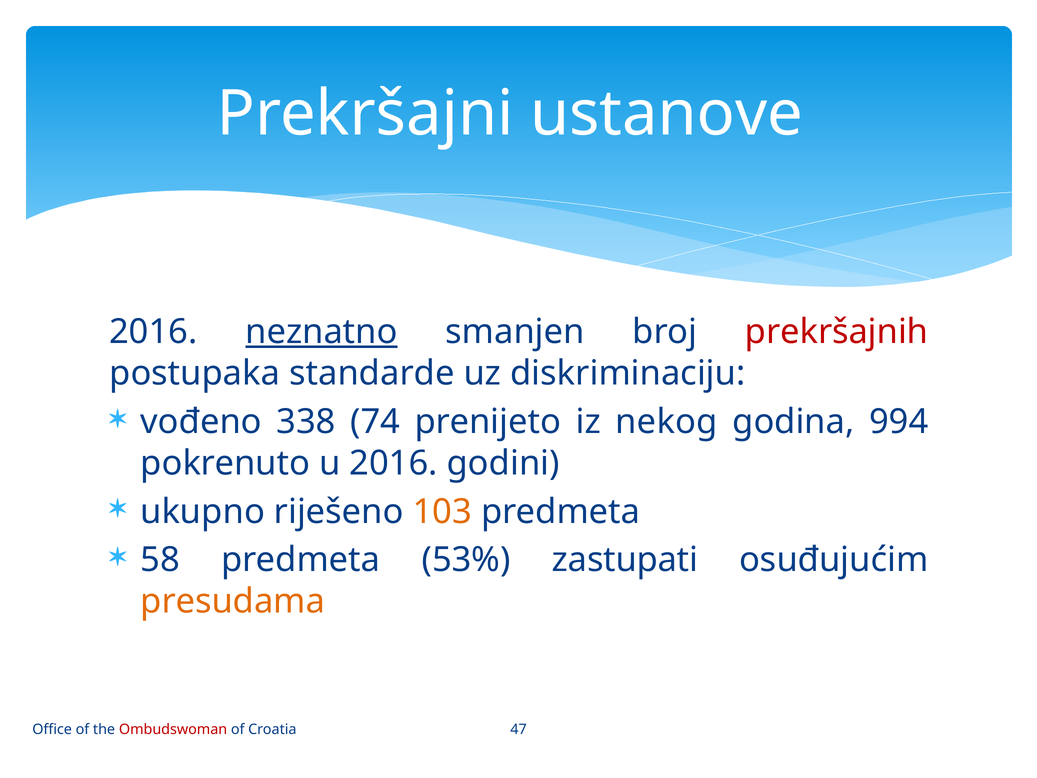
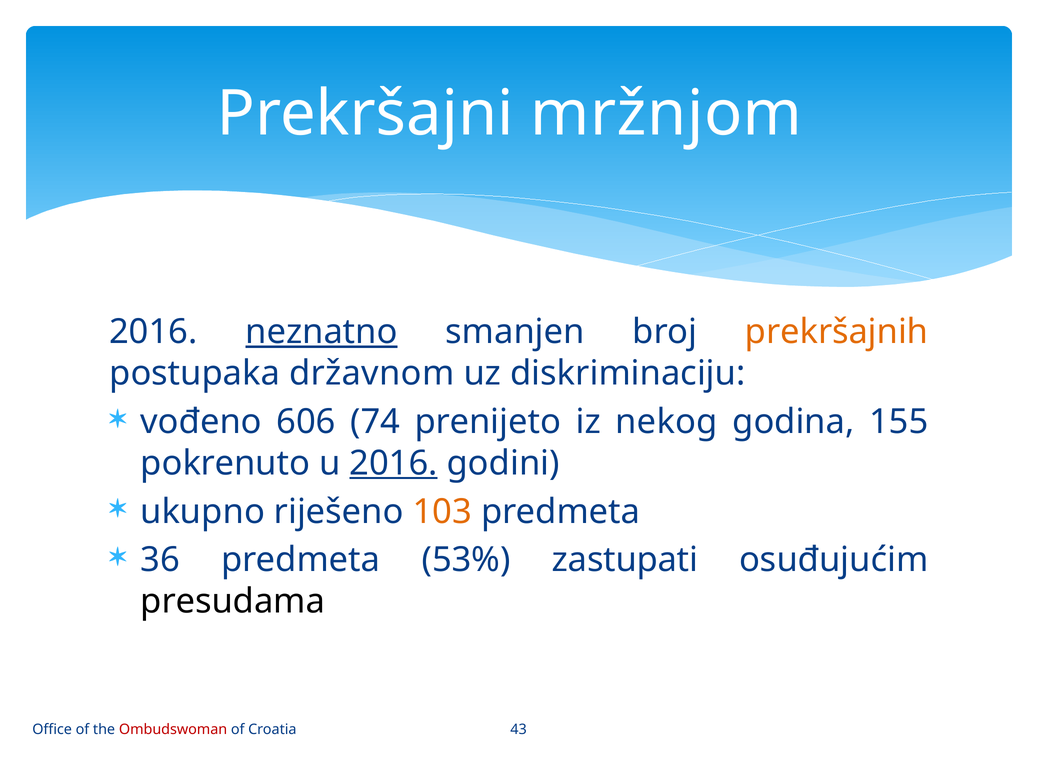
ustanove: ustanove -> mržnjom
prekršajnih colour: red -> orange
standarde: standarde -> državnom
338: 338 -> 606
994: 994 -> 155
2016 at (394, 463) underline: none -> present
58: 58 -> 36
presudama colour: orange -> black
47: 47 -> 43
